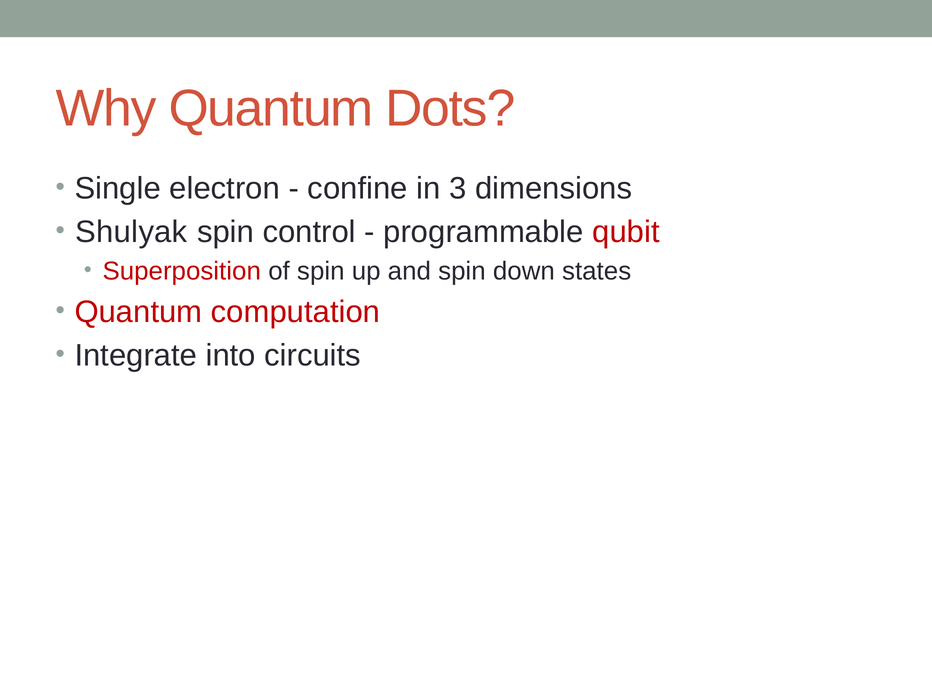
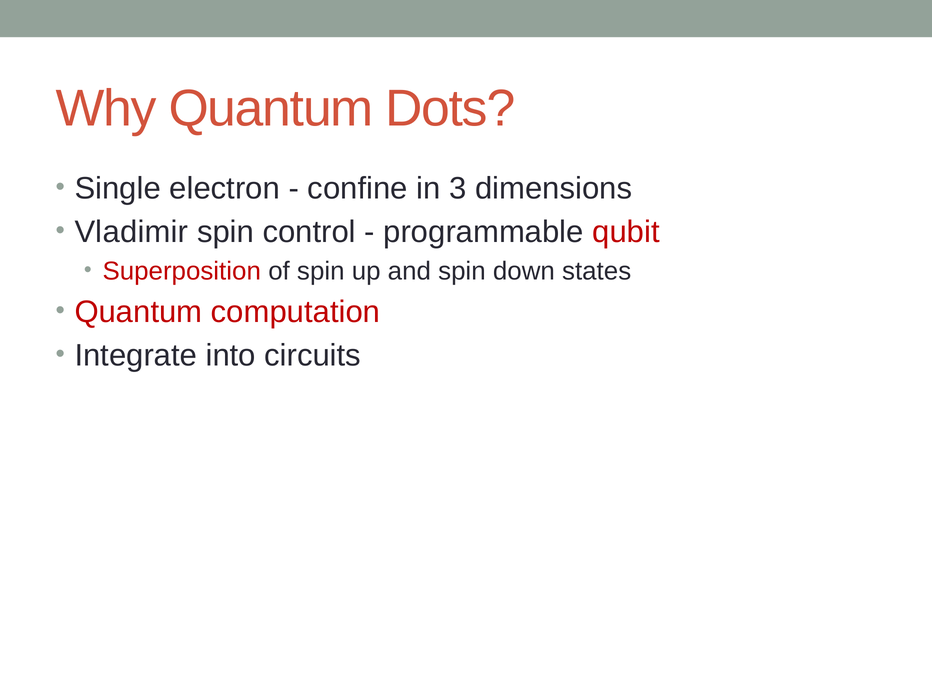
Shulyak: Shulyak -> Vladimir
